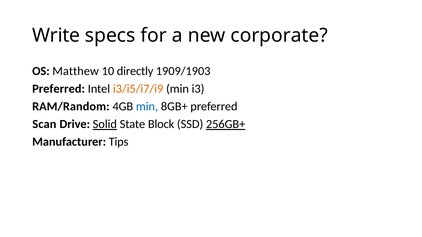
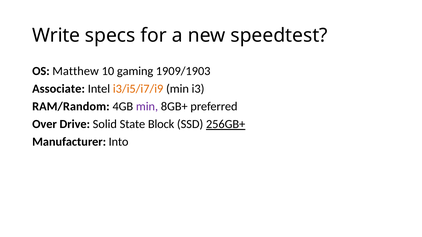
corporate: corporate -> speedtest
directly: directly -> gaming
Preferred at (59, 89): Preferred -> Associate
min at (147, 107) colour: blue -> purple
Scan: Scan -> Over
Solid underline: present -> none
Tips: Tips -> Into
